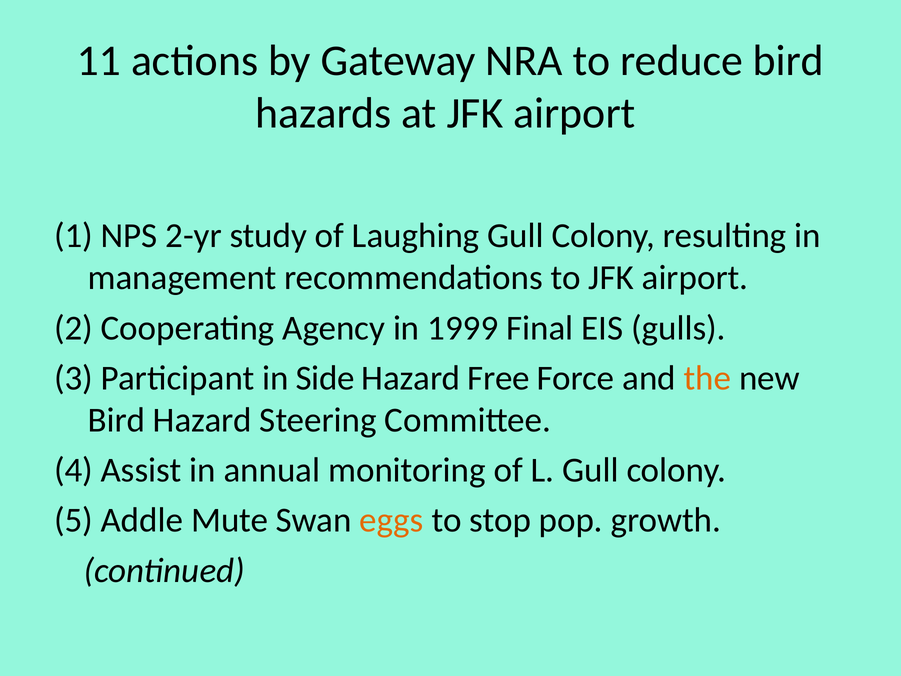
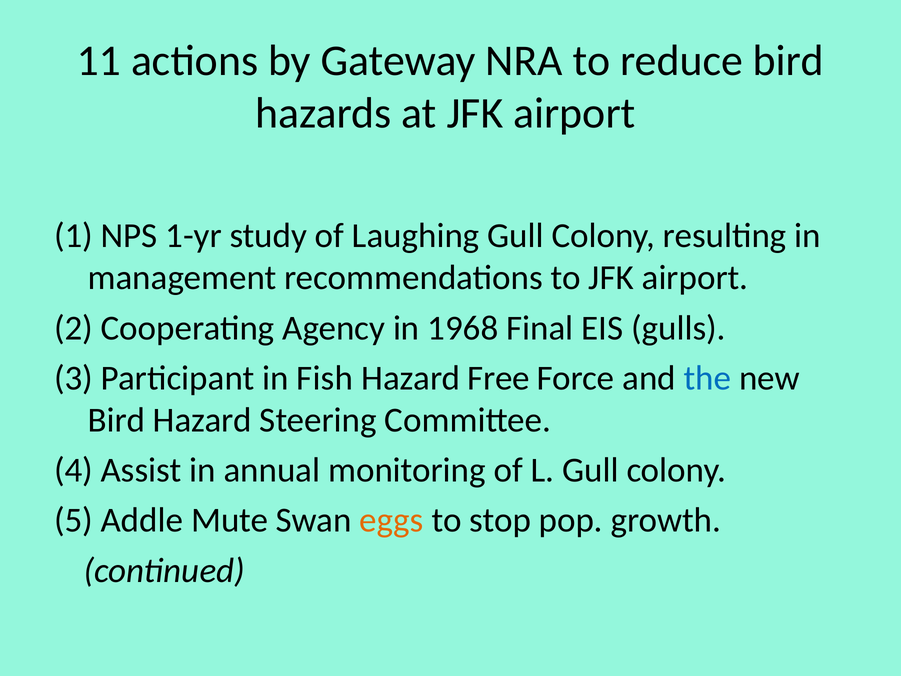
2-yr: 2-yr -> 1-yr
1999: 1999 -> 1968
Side: Side -> Fish
the colour: orange -> blue
